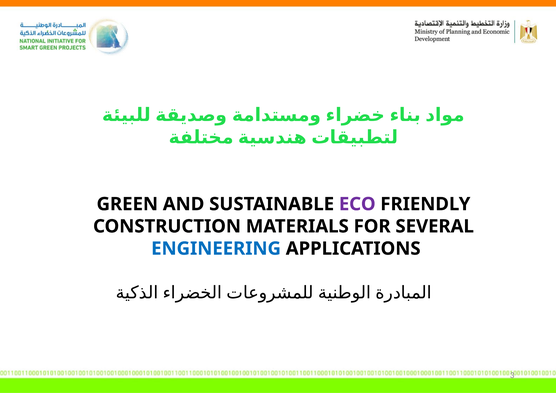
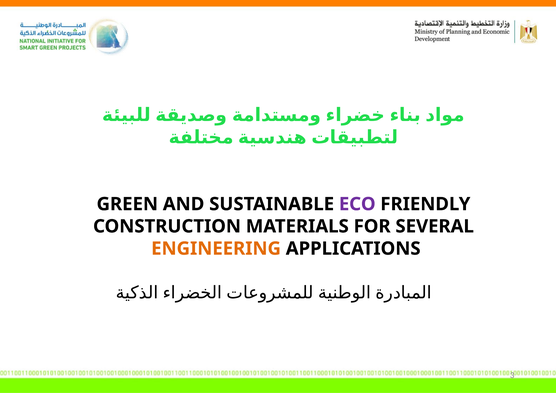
ENGINEERING colour: blue -> orange
